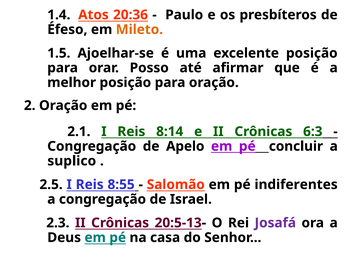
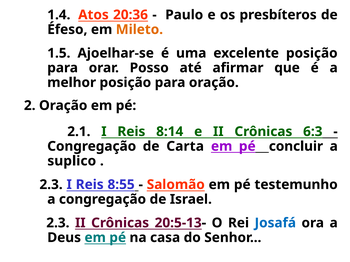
Apelo: Apelo -> Carta
2.5 at (51, 185): 2.5 -> 2.3
indiferentes: indiferentes -> testemunho
Josafá colour: purple -> blue
